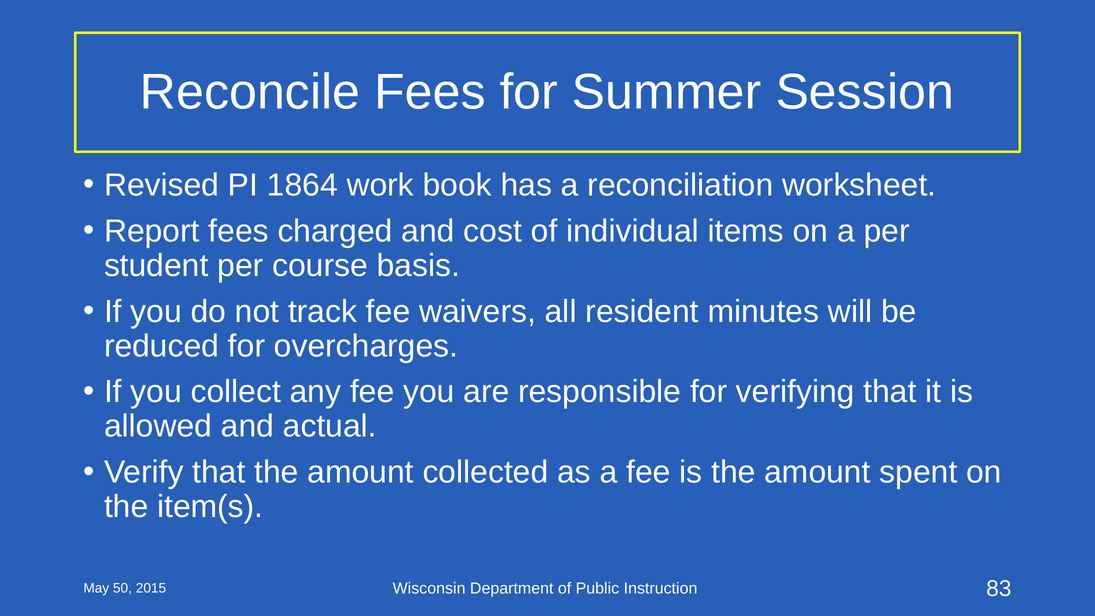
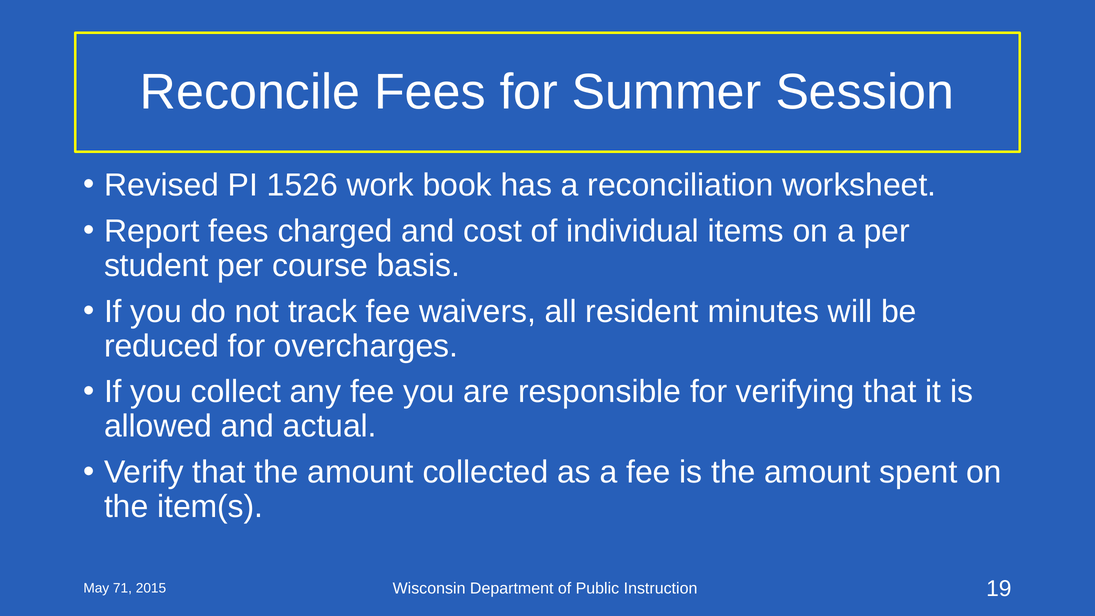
1864: 1864 -> 1526
83: 83 -> 19
50: 50 -> 71
